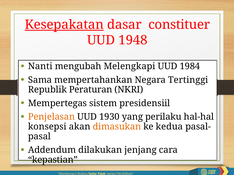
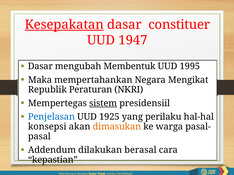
1948: 1948 -> 1947
Nanti at (40, 66): Nanti -> Dasar
Melengkapi: Melengkapi -> Membentuk
1984: 1984 -> 1995
Sama: Sama -> Maka
Tertinggi: Tertinggi -> Mengikat
sistem underline: none -> present
Penjelasan colour: orange -> blue
1930: 1930 -> 1925
kedua: kedua -> warga
jenjang: jenjang -> berasal
